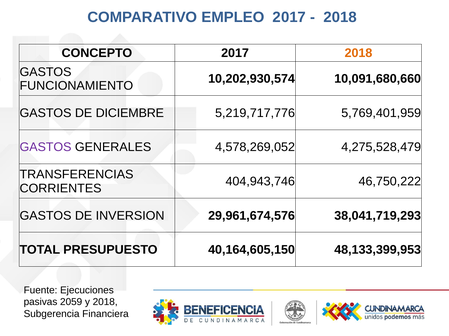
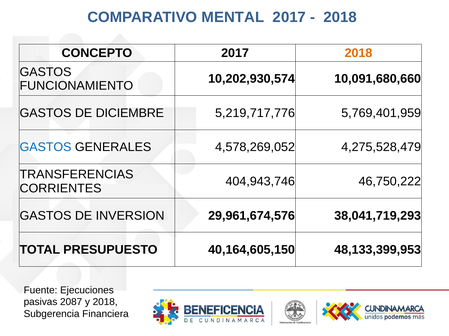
EMPLEO: EMPLEO -> MENTAL
GASTOS at (46, 148) colour: purple -> blue
2059: 2059 -> 2087
